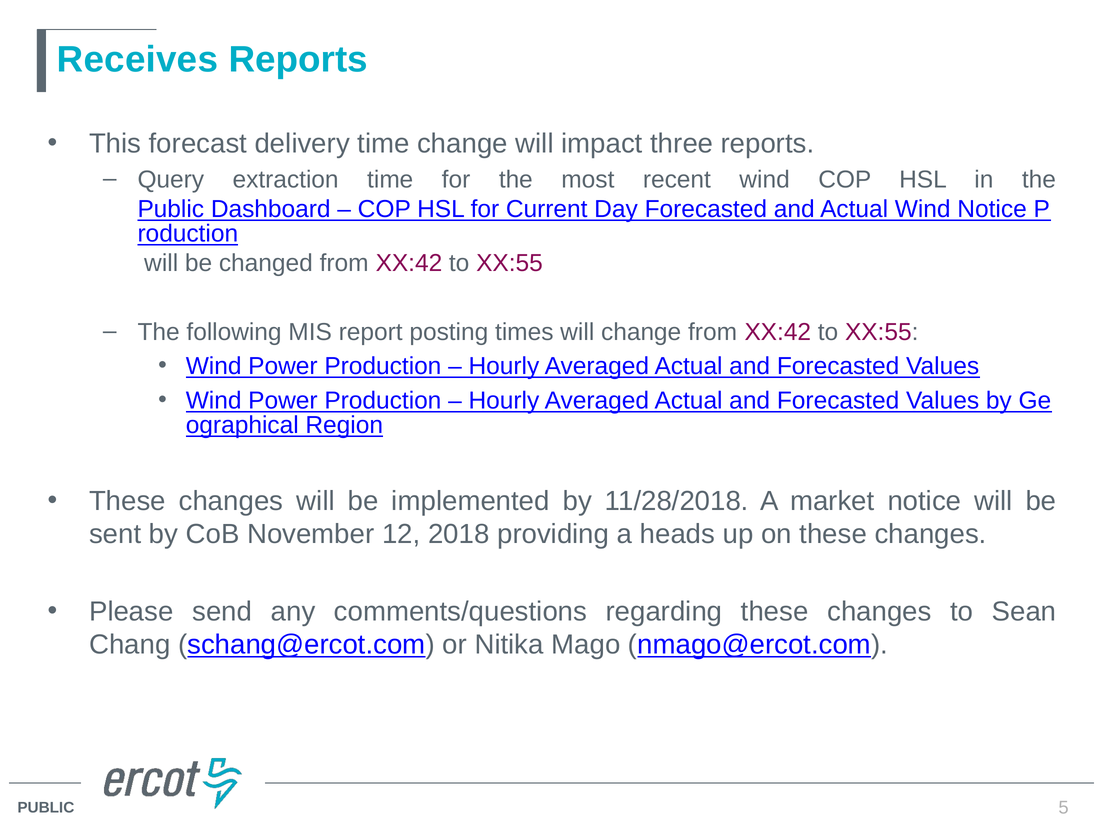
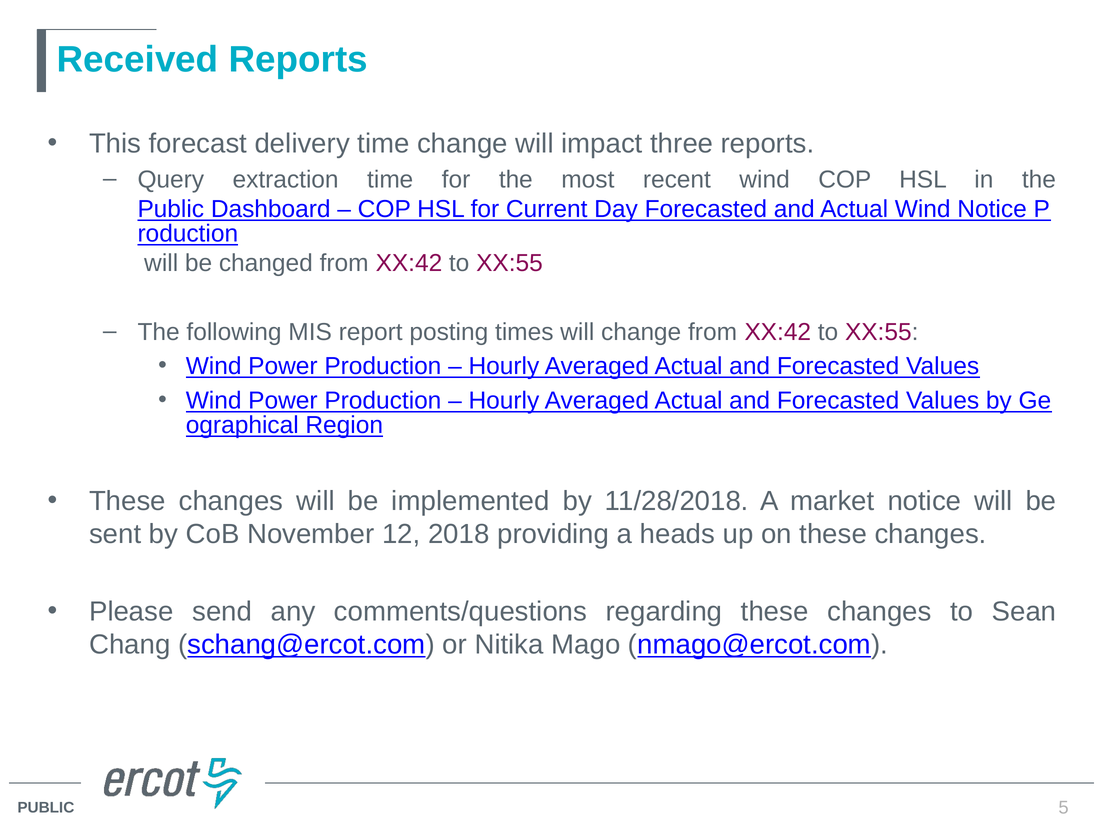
Receives: Receives -> Received
